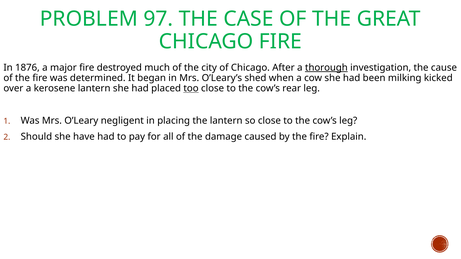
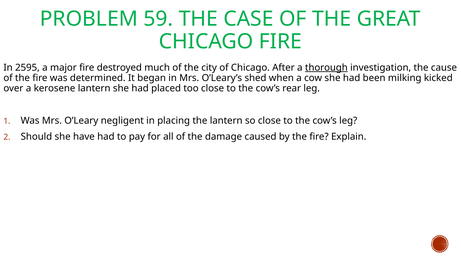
97: 97 -> 59
1876: 1876 -> 2595
too underline: present -> none
